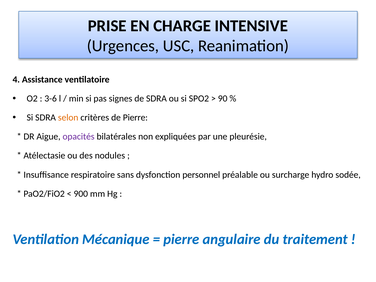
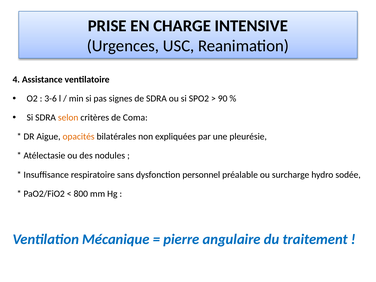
de Pierre: Pierre -> Coma
opacités colour: purple -> orange
900: 900 -> 800
